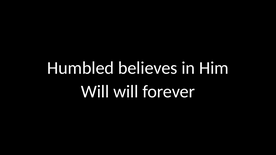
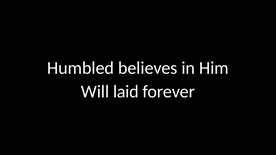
Will will: will -> laid
